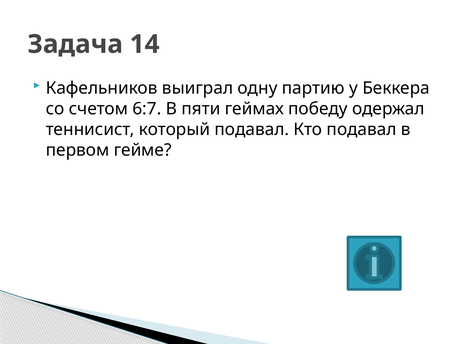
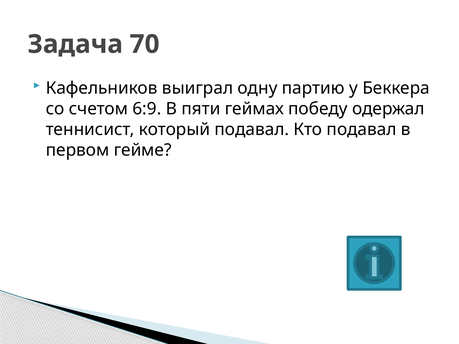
14: 14 -> 70
6:7: 6:7 -> 6:9
